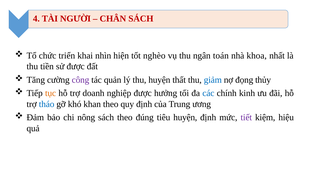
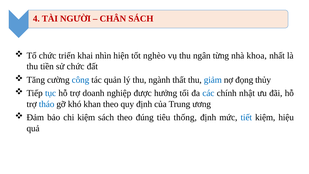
toán: toán -> từng
sử được: được -> chức
công colour: purple -> blue
thu huyện: huyện -> ngành
tục colour: orange -> blue
kinh: kinh -> nhật
chi nông: nông -> kiệm
tiêu huyện: huyện -> thống
tiết colour: purple -> blue
